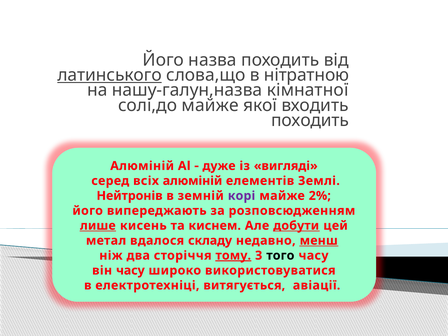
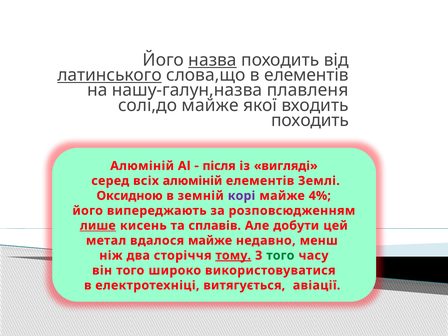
назва underline: none -> present
в нітратною: нітратною -> елементів
кімнатної: кімнатної -> плавленя
дуже: дуже -> після
Нейтронів: Нейтронів -> Оксидною
2%: 2% -> 4%
киснем: киснем -> сплавів
добути underline: present -> none
вдалося складу: складу -> майже
менш underline: present -> none
того at (280, 256) colour: black -> green
він часу: часу -> того
